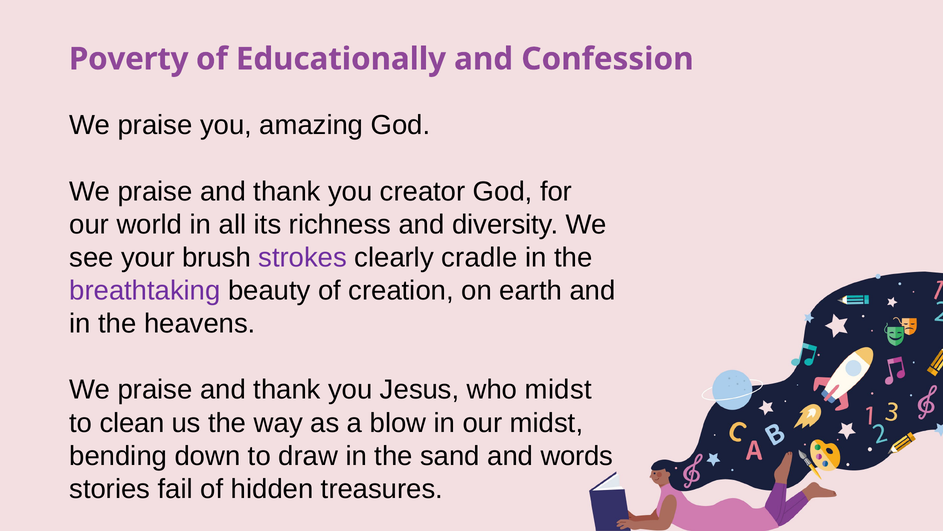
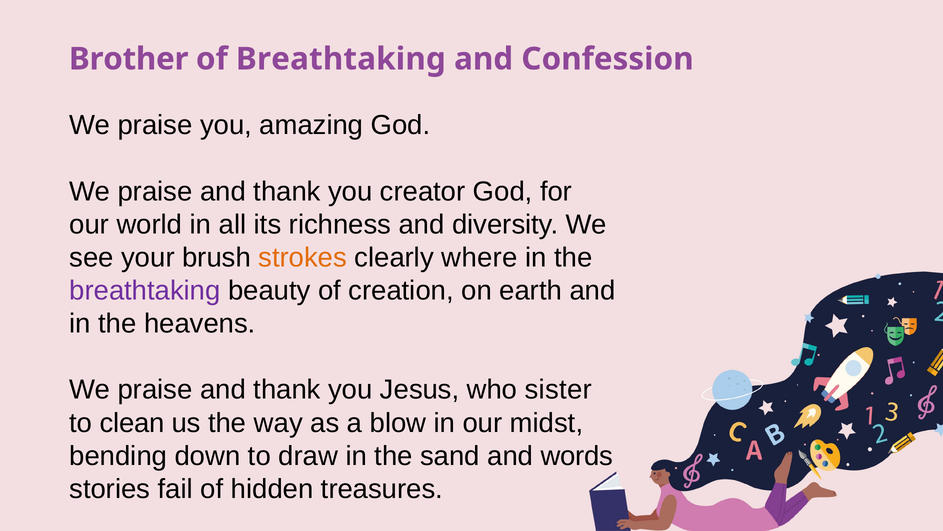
Poverty: Poverty -> Brother
of Educationally: Educationally -> Breathtaking
strokes colour: purple -> orange
cradle: cradle -> where
who midst: midst -> sister
